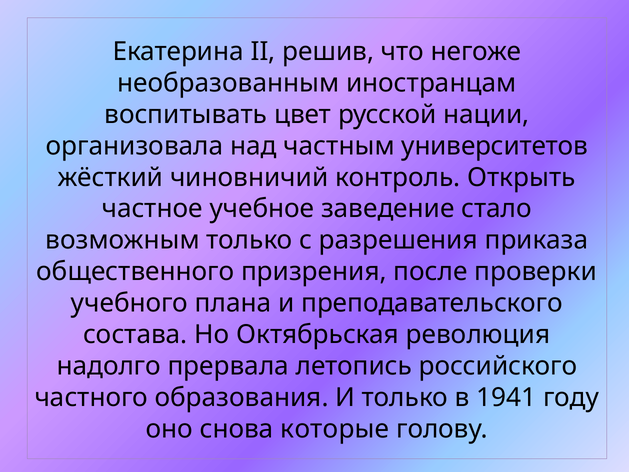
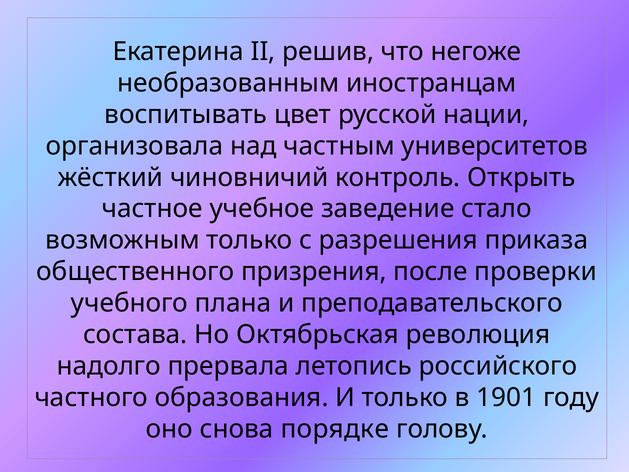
1941: 1941 -> 1901
которые: которые -> порядке
